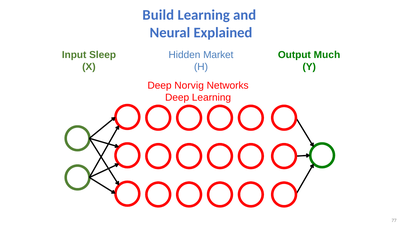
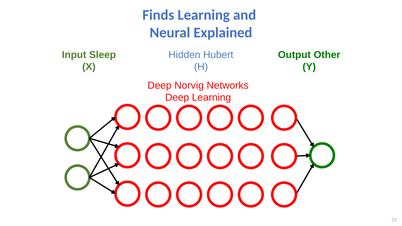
Build: Build -> Finds
Market: Market -> Hubert
Much: Much -> Other
